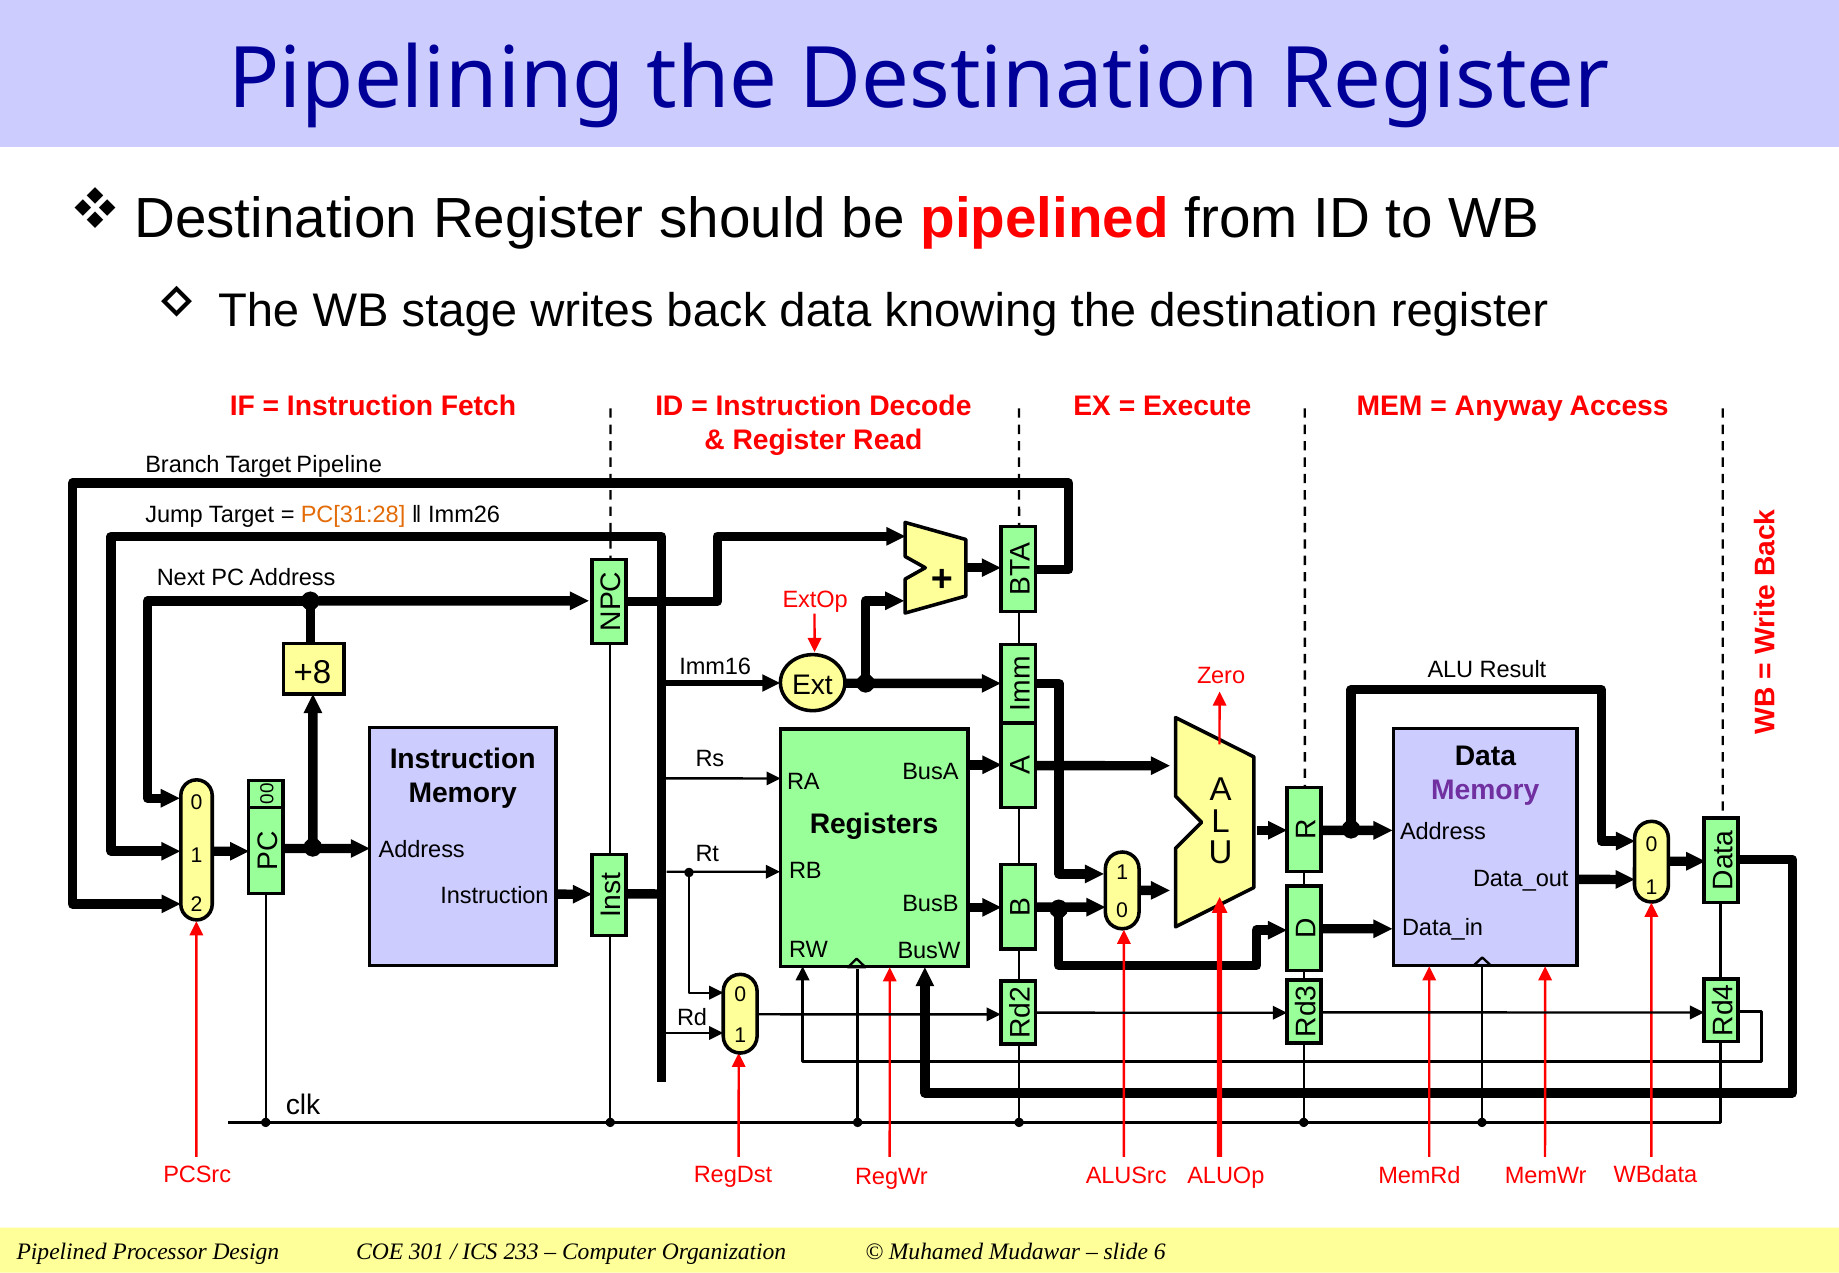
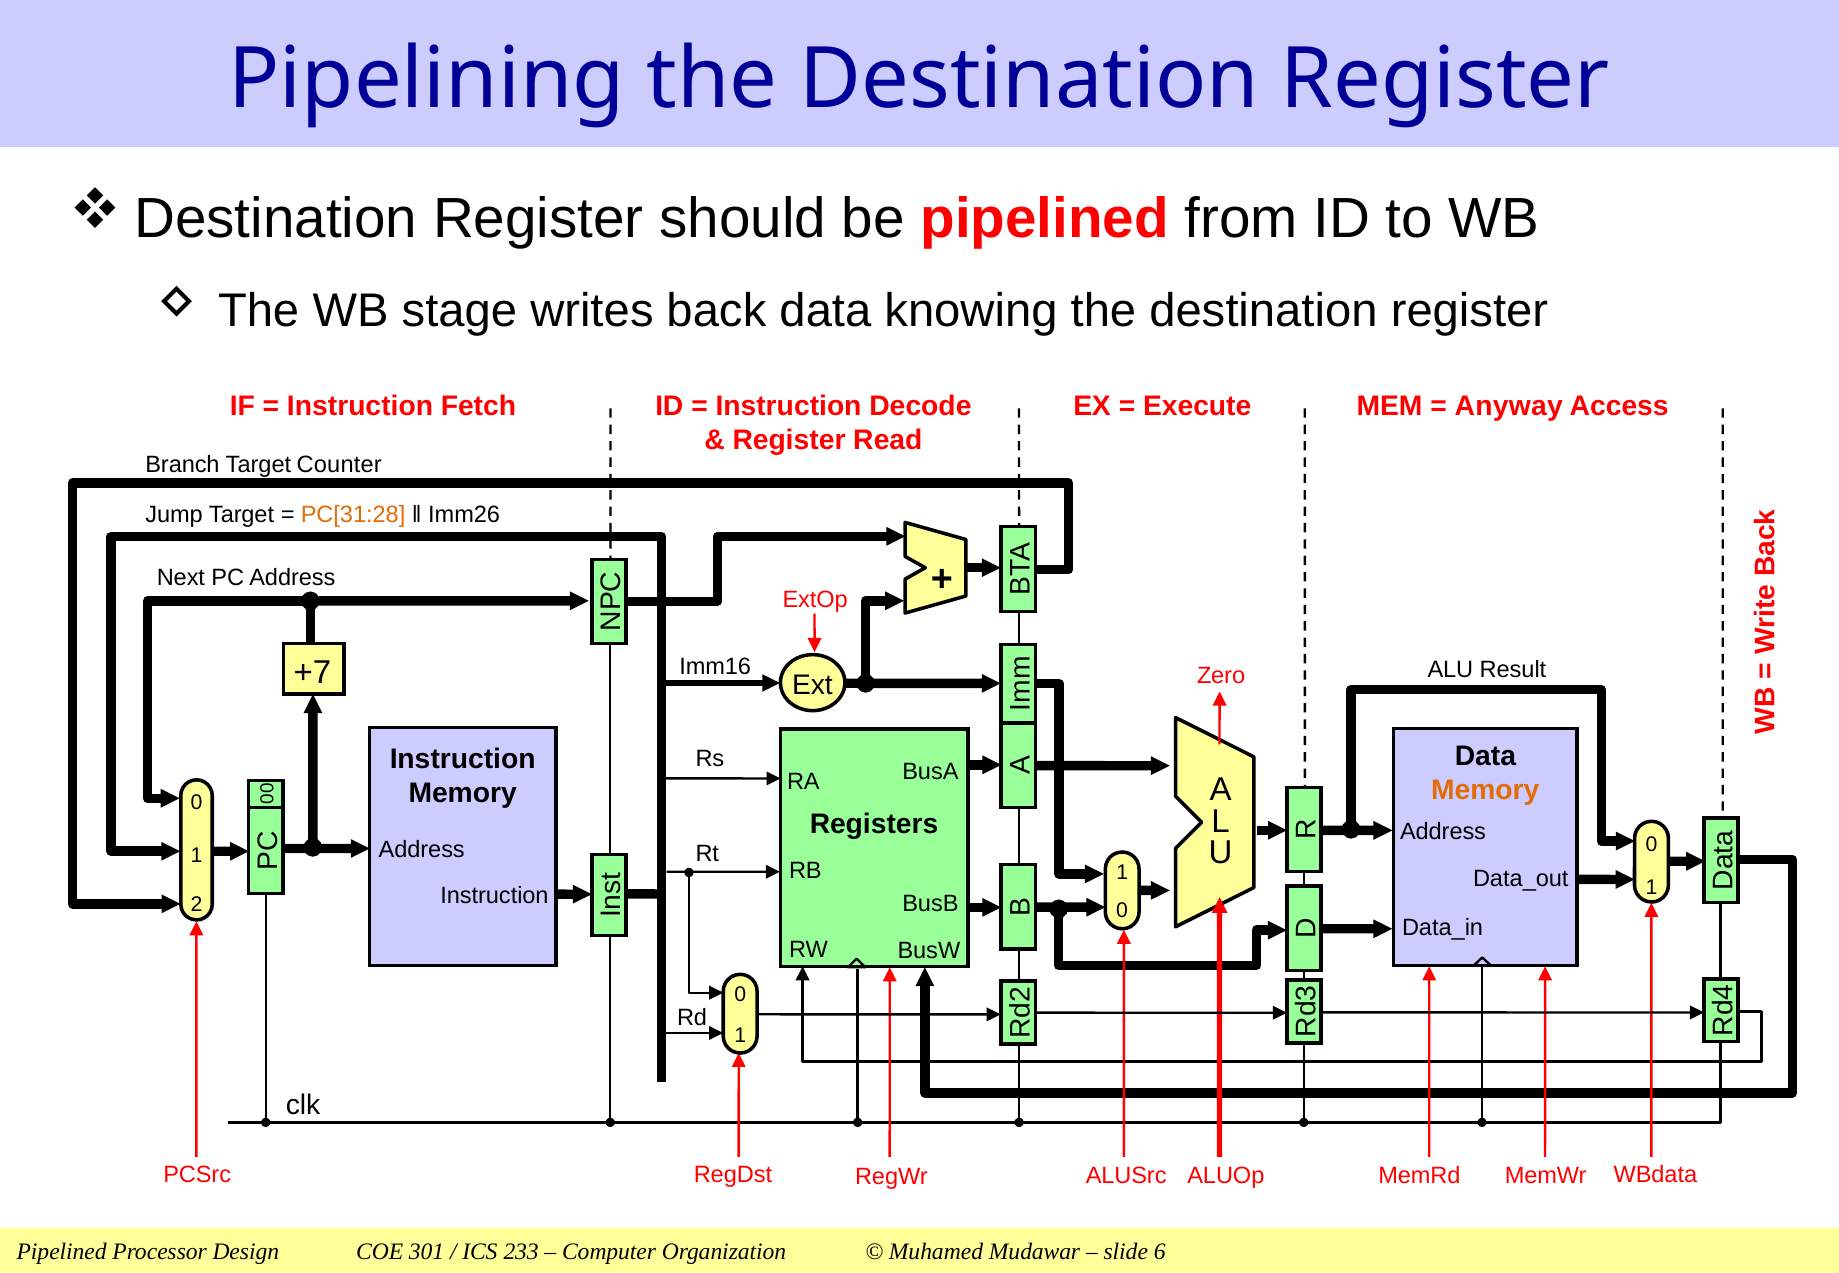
Pipeline: Pipeline -> Counter
+8: +8 -> +7
Memory at (1485, 790) colour: purple -> orange
